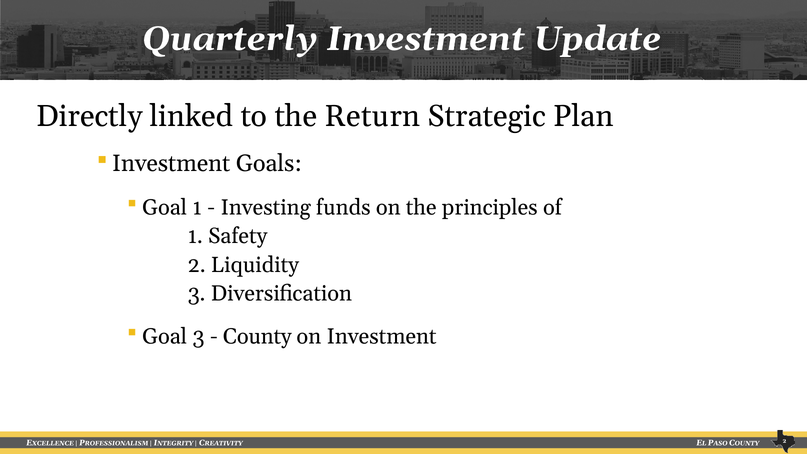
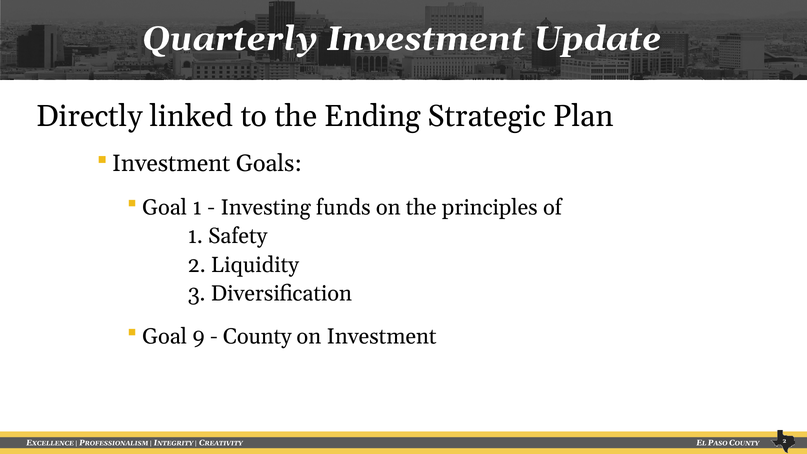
Return: Return -> Ending
Goal 3: 3 -> 9
